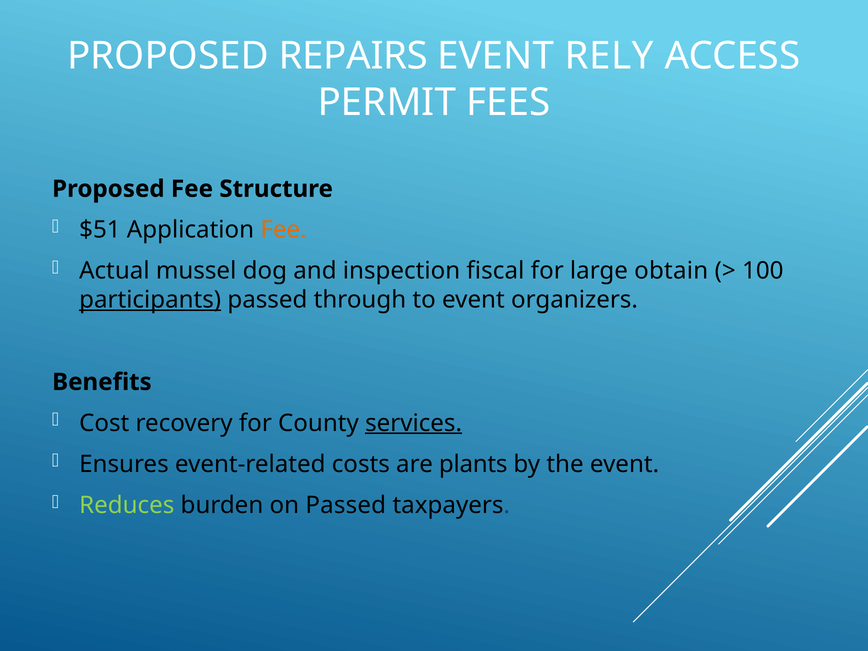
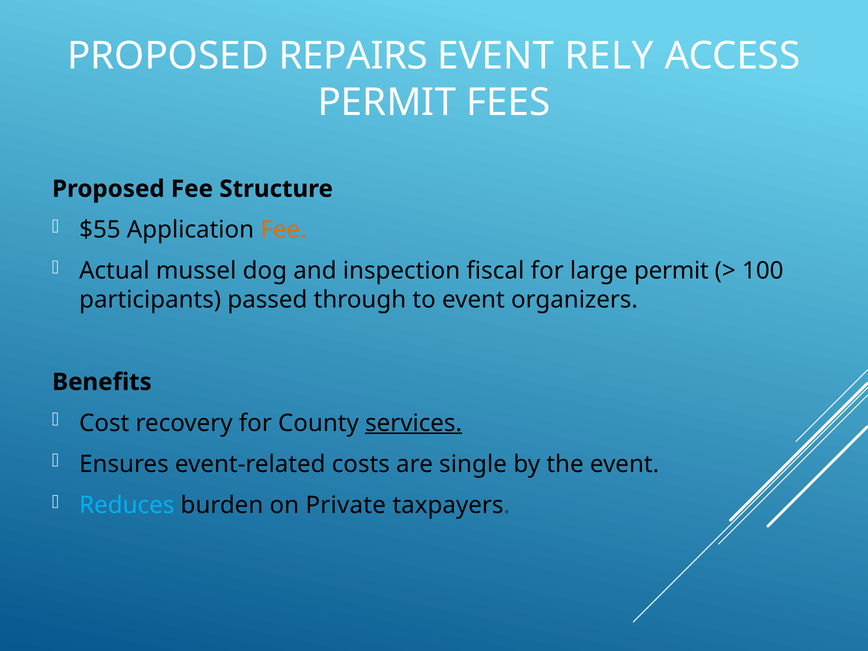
$51: $51 -> $55
large obtain: obtain -> permit
participants underline: present -> none
plants: plants -> single
Reduces colour: light green -> light blue
on Passed: Passed -> Private
